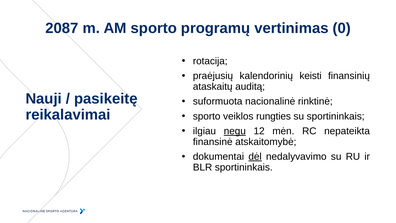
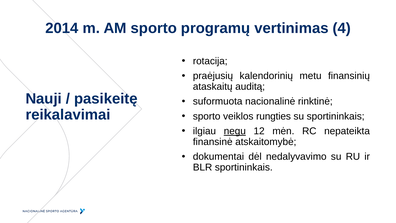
2087: 2087 -> 2014
0: 0 -> 4
keisti: keisti -> metu
dėl underline: present -> none
